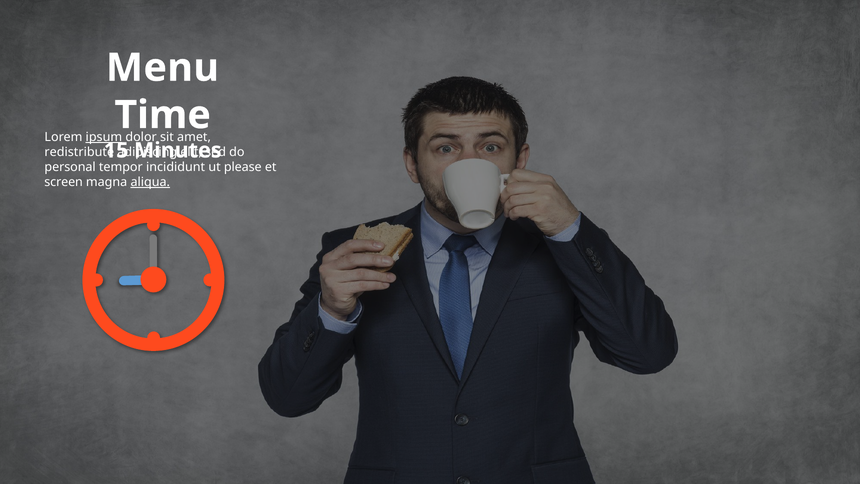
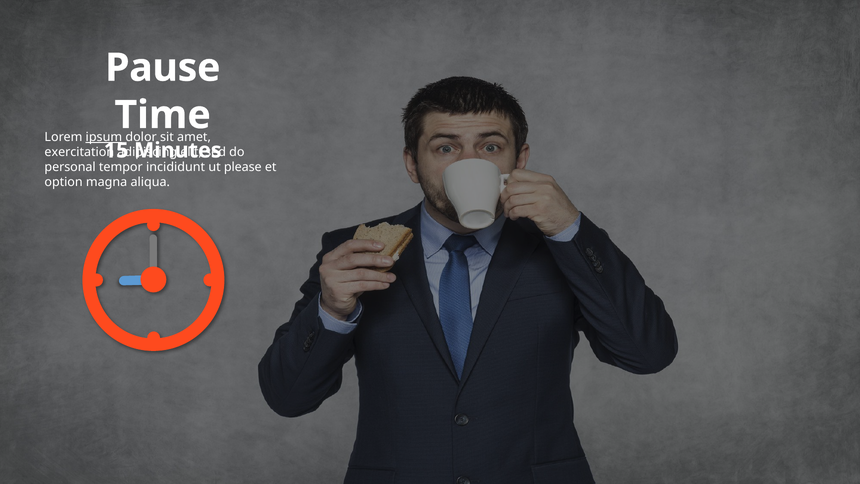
Menu: Menu -> Pause
redistribute: redistribute -> exercitation
screen: screen -> option
aliqua underline: present -> none
